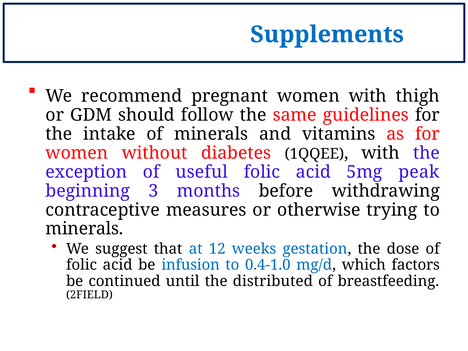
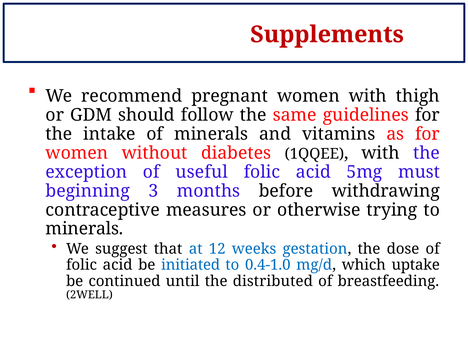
Supplements colour: blue -> red
peak: peak -> must
infusion: infusion -> initiated
factors: factors -> uptake
2FIELD: 2FIELD -> 2WELL
